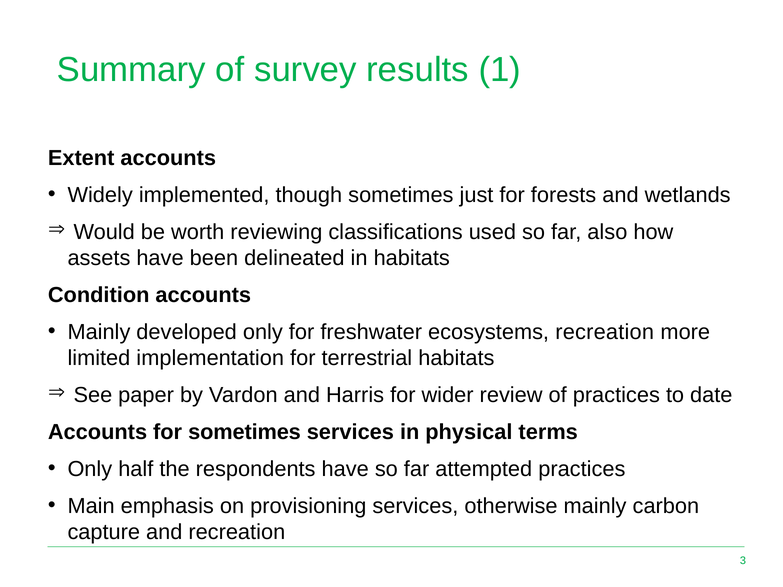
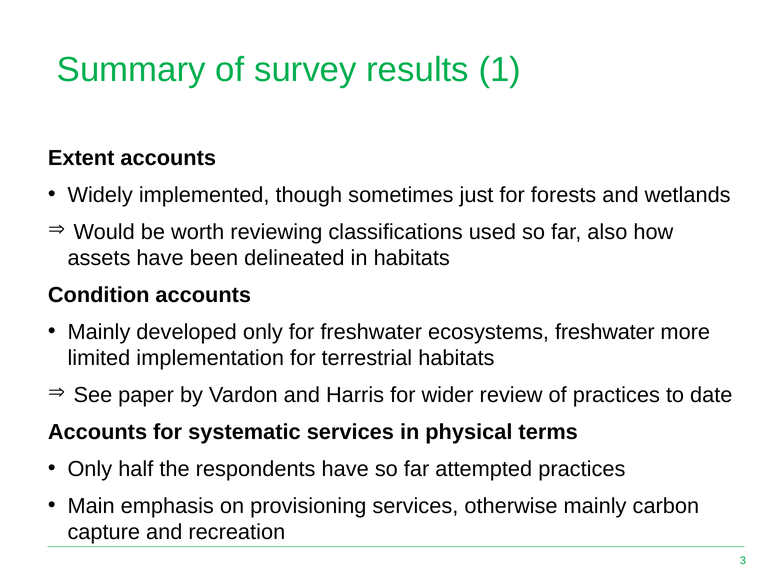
ecosystems recreation: recreation -> freshwater
for sometimes: sometimes -> systematic
